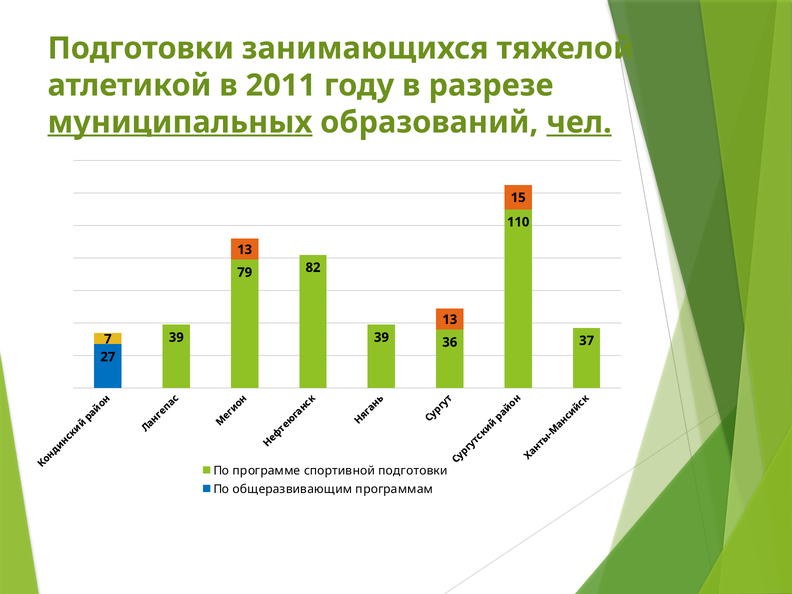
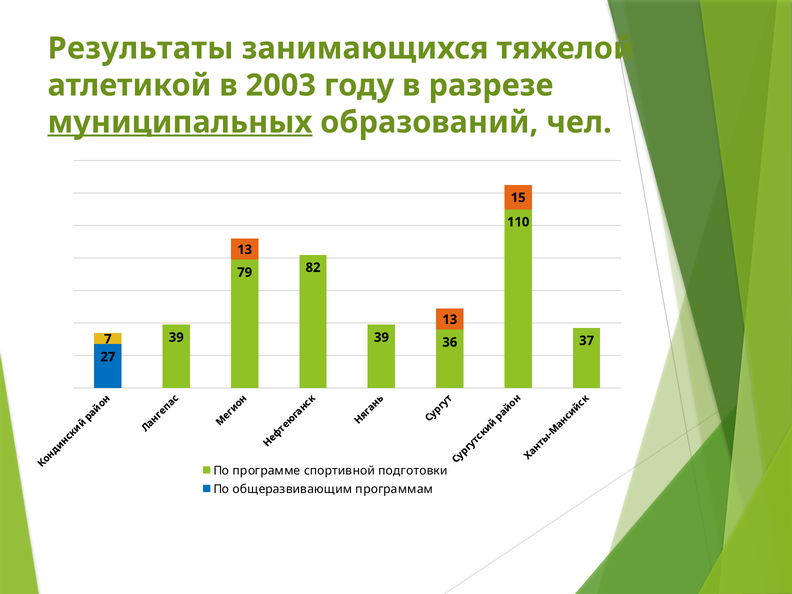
Подготовки at (141, 48): Подготовки -> Результаты
2011: 2011 -> 2003
чел underline: present -> none
